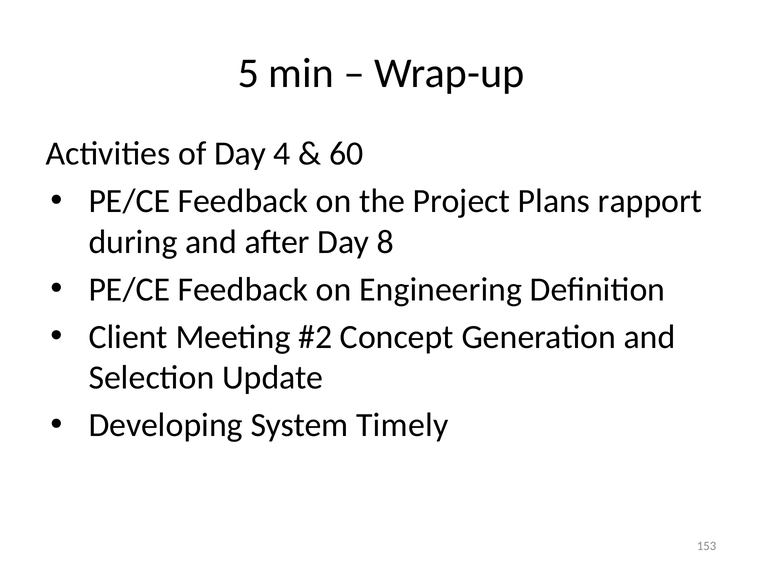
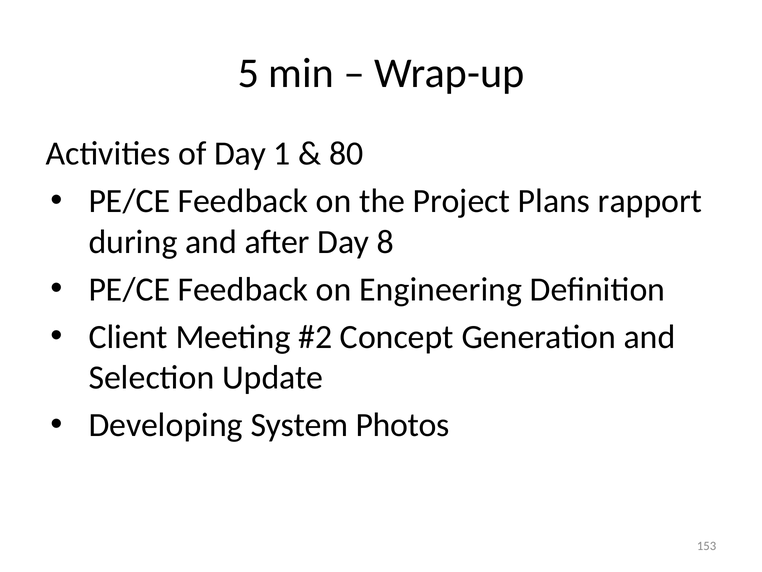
4: 4 -> 1
60: 60 -> 80
Timely: Timely -> Photos
